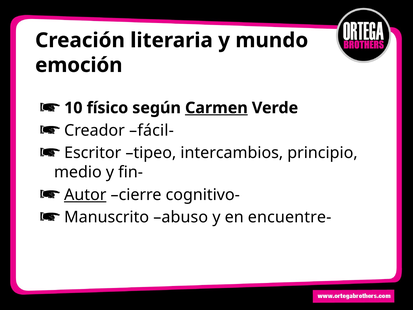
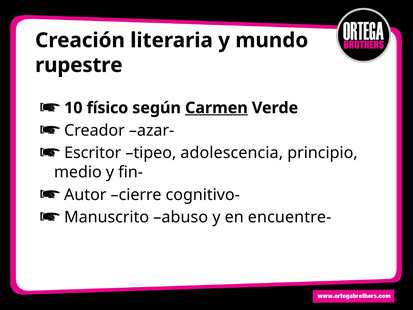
emoción: emoción -> rupestre
fácil-: fácil- -> azar-
intercambios: intercambios -> adolescencia
Autor underline: present -> none
